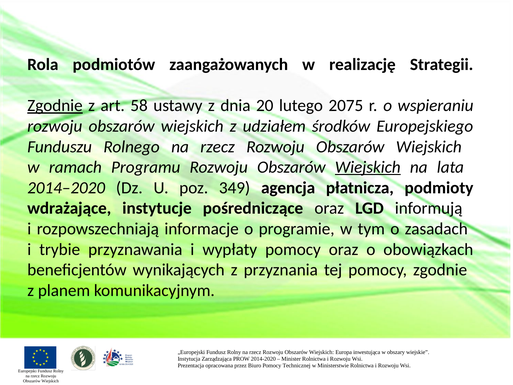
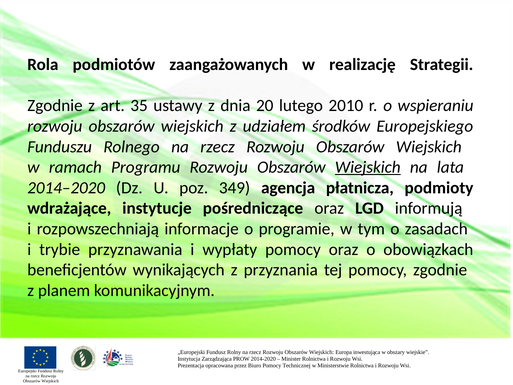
Zgodnie at (55, 106) underline: present -> none
58: 58 -> 35
2075: 2075 -> 2010
